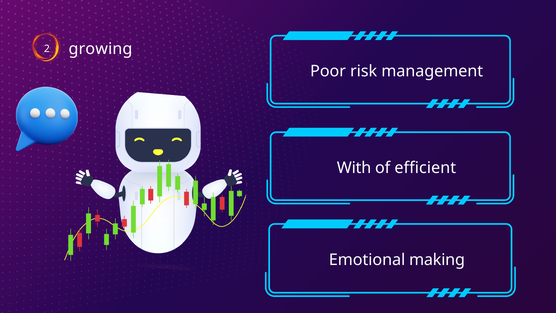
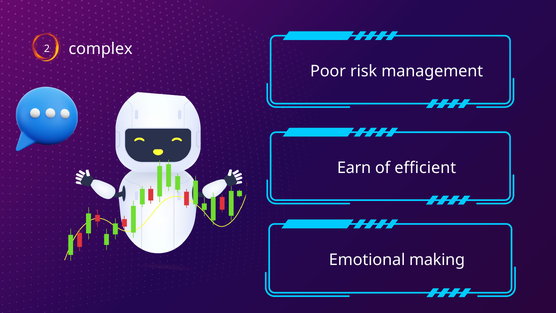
growing: growing -> complex
With: With -> Earn
